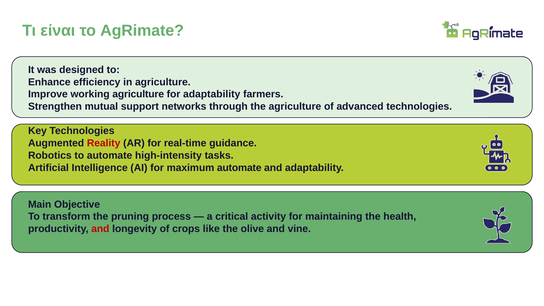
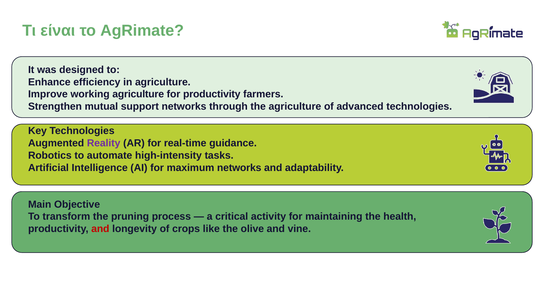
for adaptability: adaptability -> productivity
Reality colour: red -> purple
maximum automate: automate -> networks
